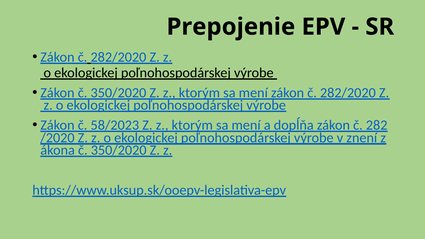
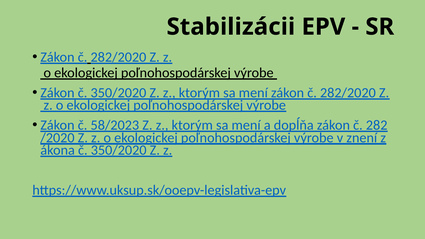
Prepojenie: Prepojenie -> Stabilizácii
